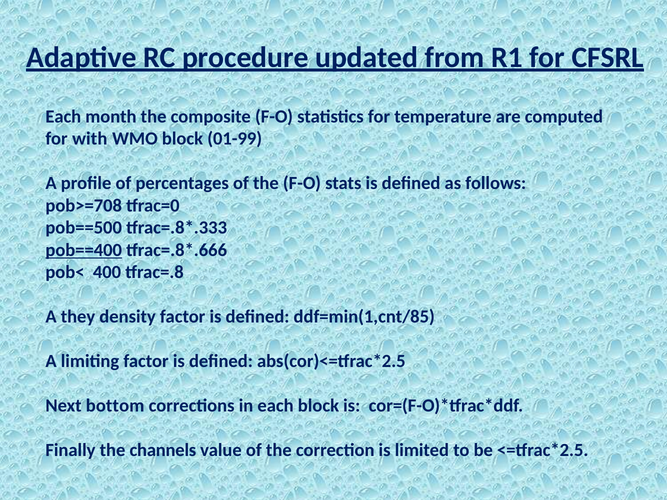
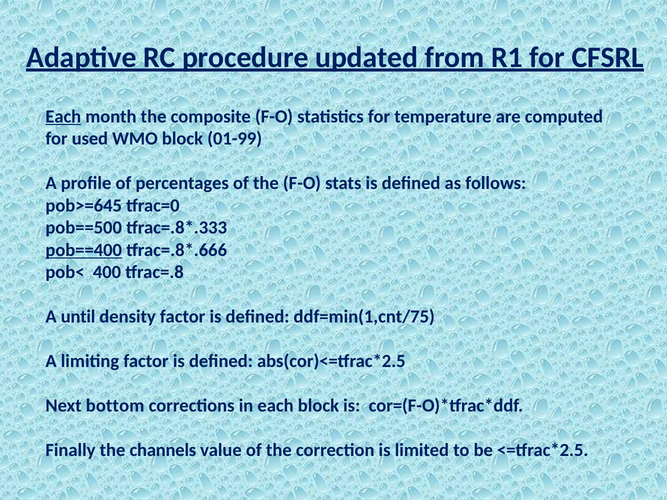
Each at (63, 117) underline: none -> present
with: with -> used
pob>=708: pob>=708 -> pob>=645
they: they -> until
ddf=min(1,cnt/85: ddf=min(1,cnt/85 -> ddf=min(1,cnt/75
